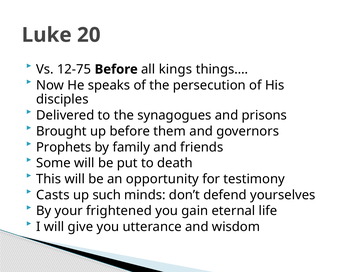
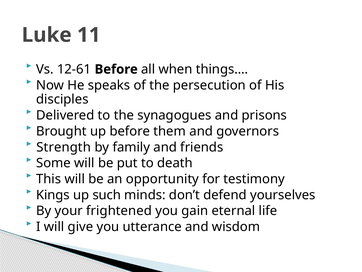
20: 20 -> 11
12-75: 12-75 -> 12-61
kings: kings -> when
Prophets: Prophets -> Strength
Casts: Casts -> Kings
